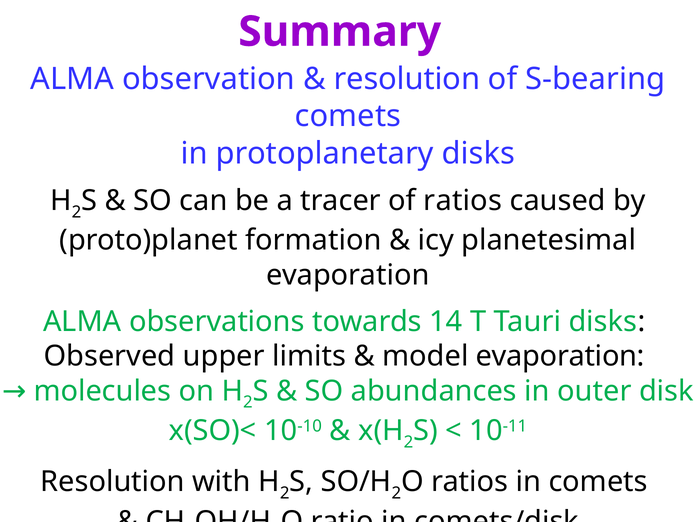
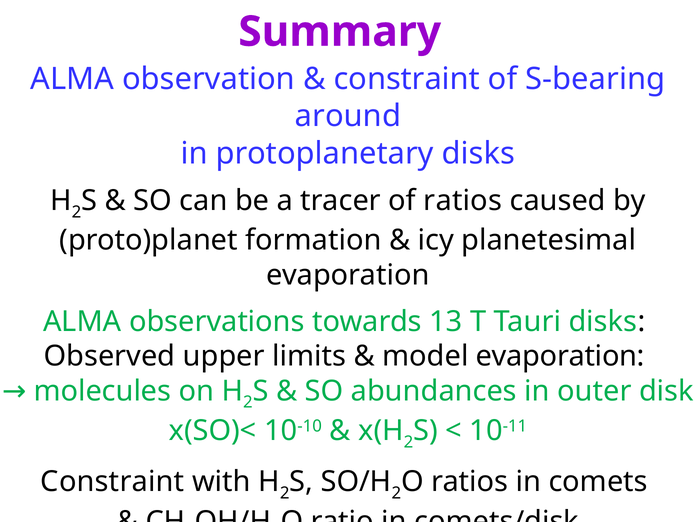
resolution at (407, 79): resolution -> constraint
comets at (348, 116): comets -> around
14: 14 -> 13
Resolution at (113, 482): Resolution -> Constraint
